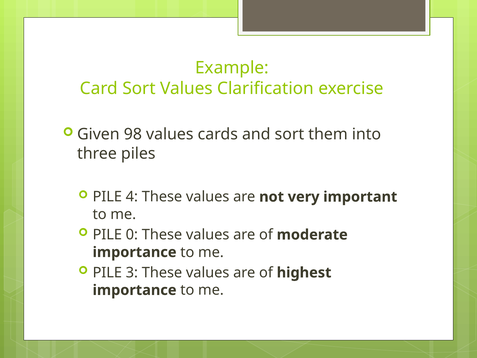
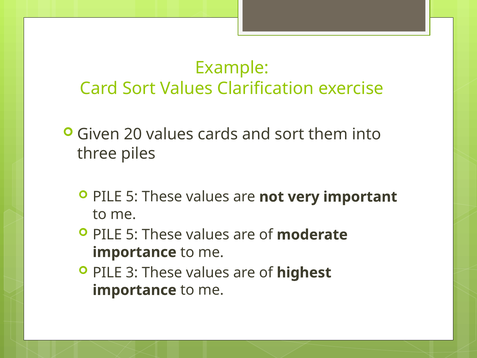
98: 98 -> 20
4 at (132, 197): 4 -> 5
0 at (132, 235): 0 -> 5
